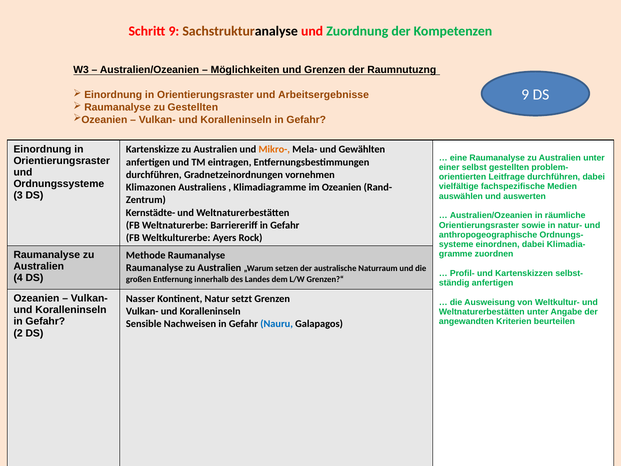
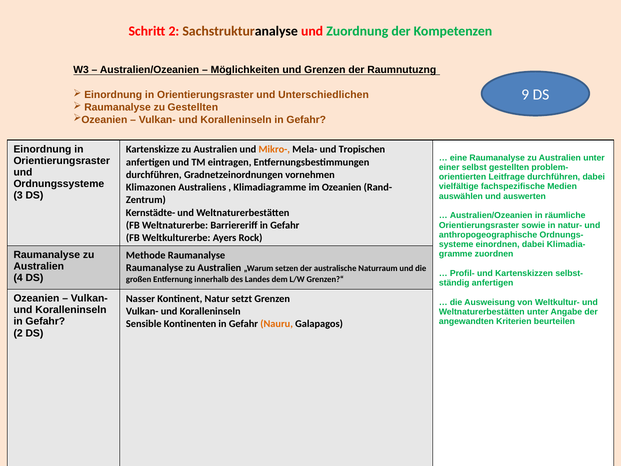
Schritt 9: 9 -> 2
Arbeitsergebnisse: Arbeitsergebnisse -> Unterschiedlichen
Gewählten: Gewählten -> Tropischen
Nachweisen: Nachweisen -> Kontinenten
Nauru colour: blue -> orange
